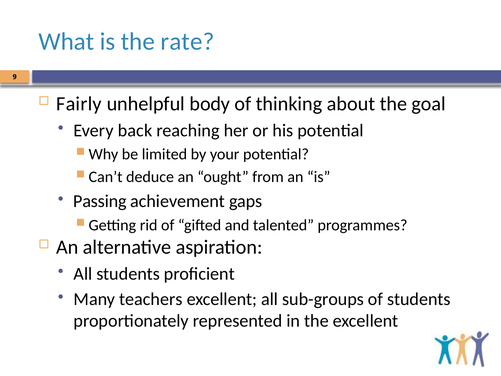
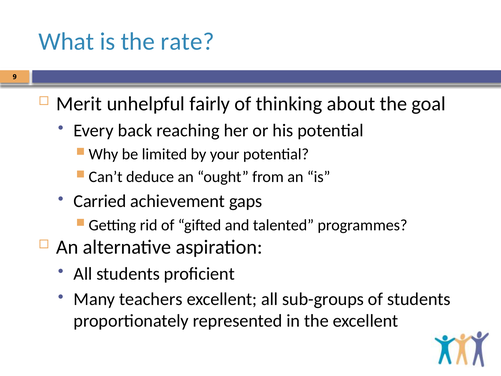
Fairly: Fairly -> Merit
body: body -> fairly
Passing: Passing -> Carried
